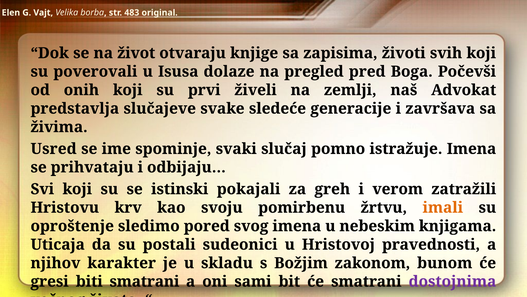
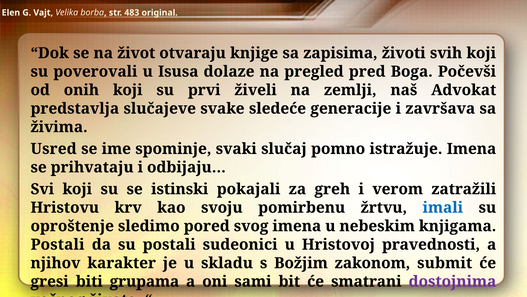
imali colour: orange -> blue
Uticaja at (58, 244): Uticaja -> Postali
bunom: bunom -> submit
biti smatrani: smatrani -> grupama
